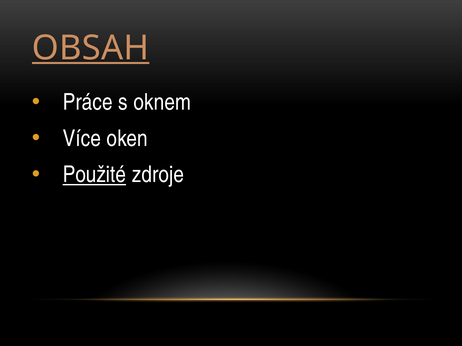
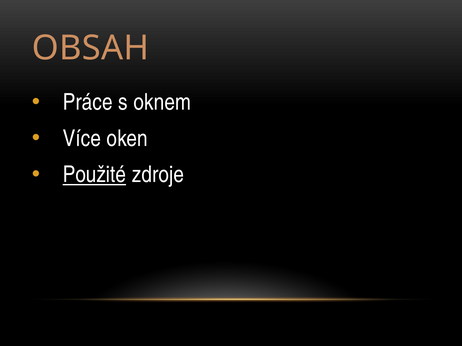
OBSAH underline: present -> none
